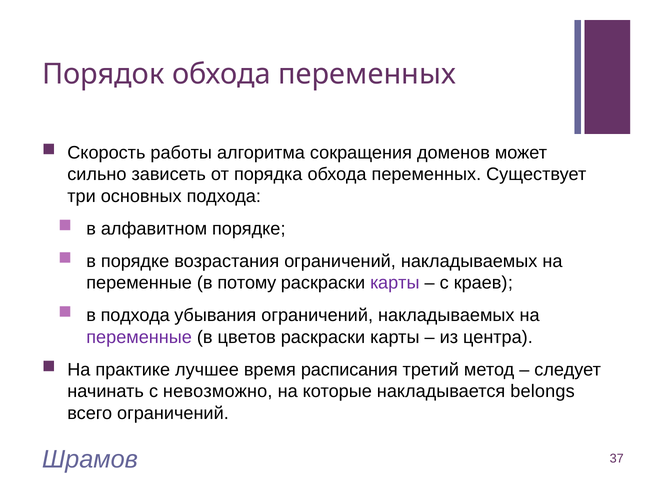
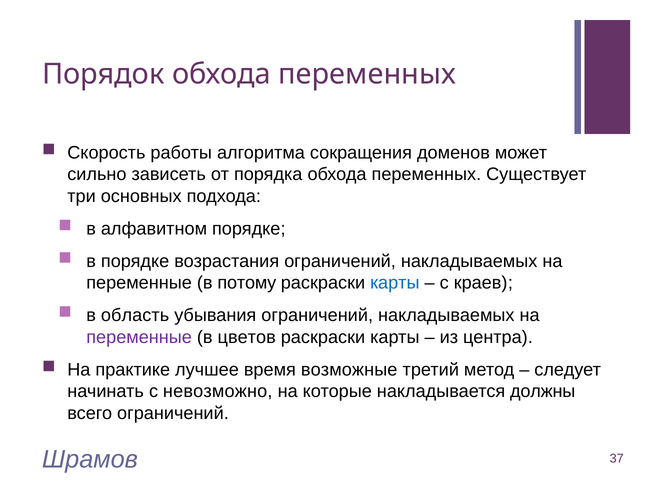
карты at (395, 283) colour: purple -> blue
в подхода: подхода -> область
расписания: расписания -> возможные
belongs: belongs -> должны
